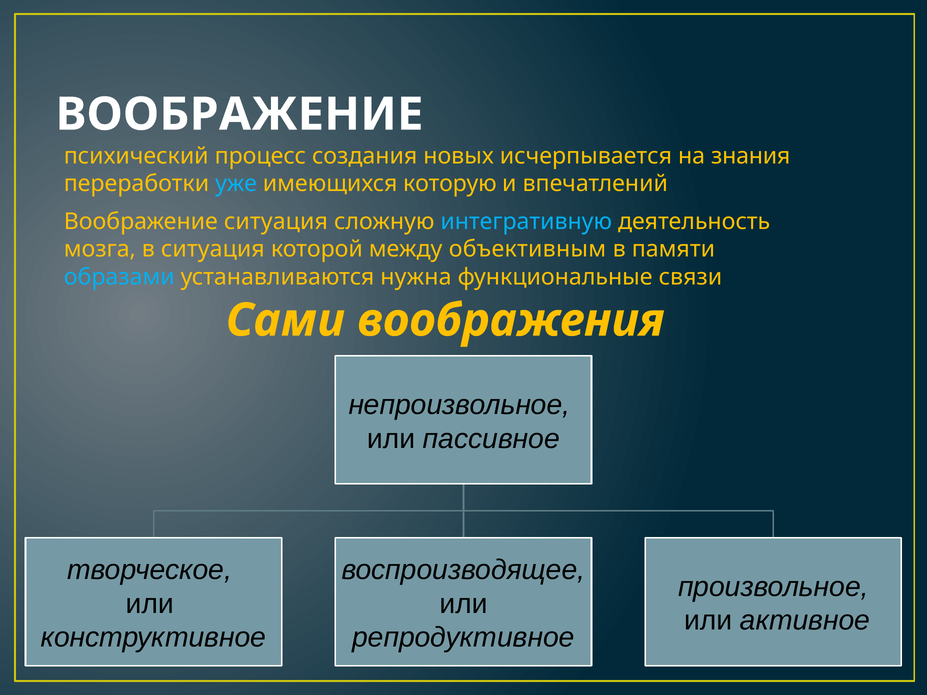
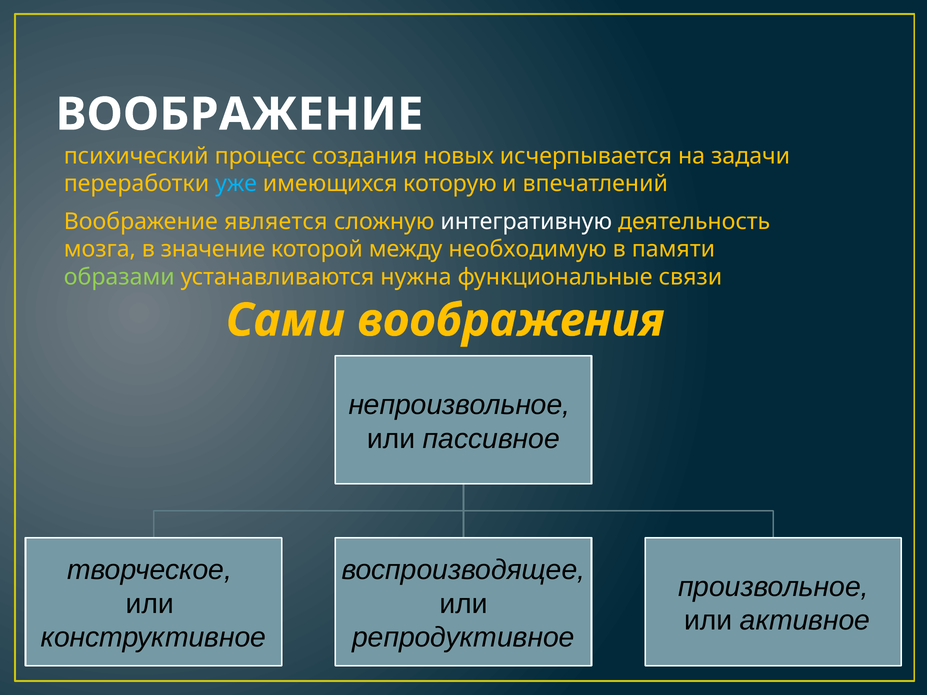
знания: знания -> задачи
Воображение ситуация: ситуация -> является
интегративную colour: light blue -> white
в ситуация: ситуация -> значение
объективным: объективным -> необходимую
образами colour: light blue -> light green
